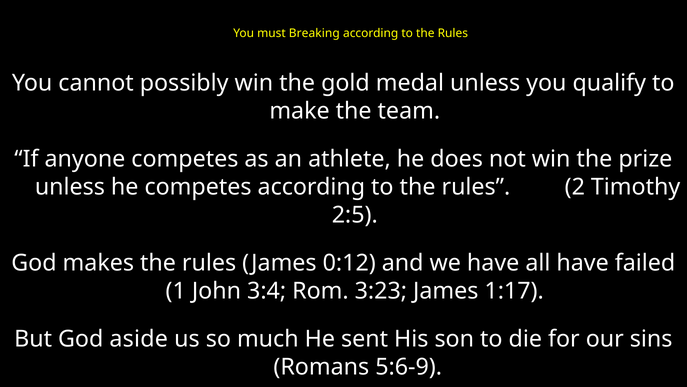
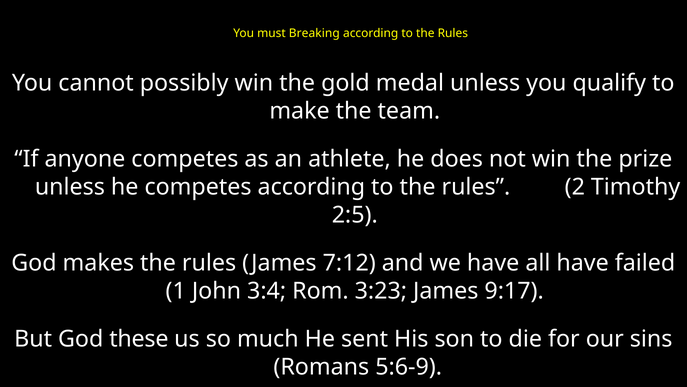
0:12: 0:12 -> 7:12
1:17: 1:17 -> 9:17
aside: aside -> these
